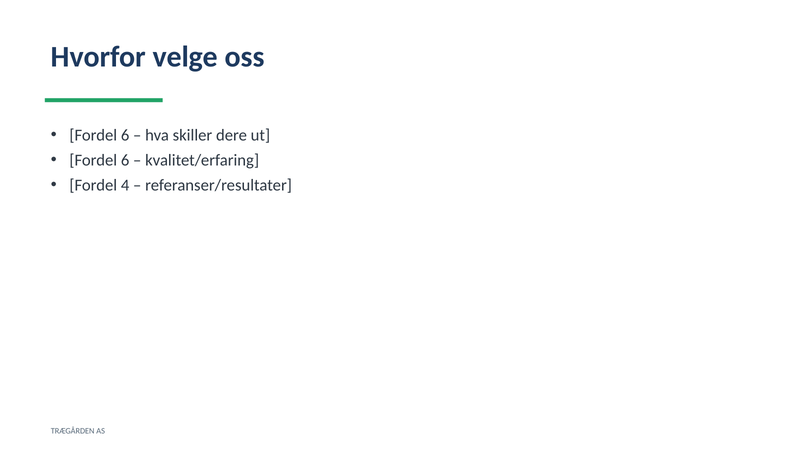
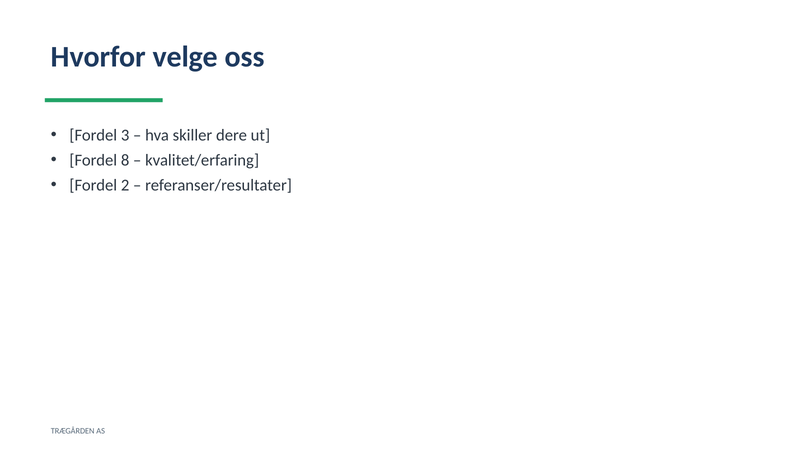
6 at (125, 135): 6 -> 3
6 at (125, 160): 6 -> 8
4: 4 -> 2
